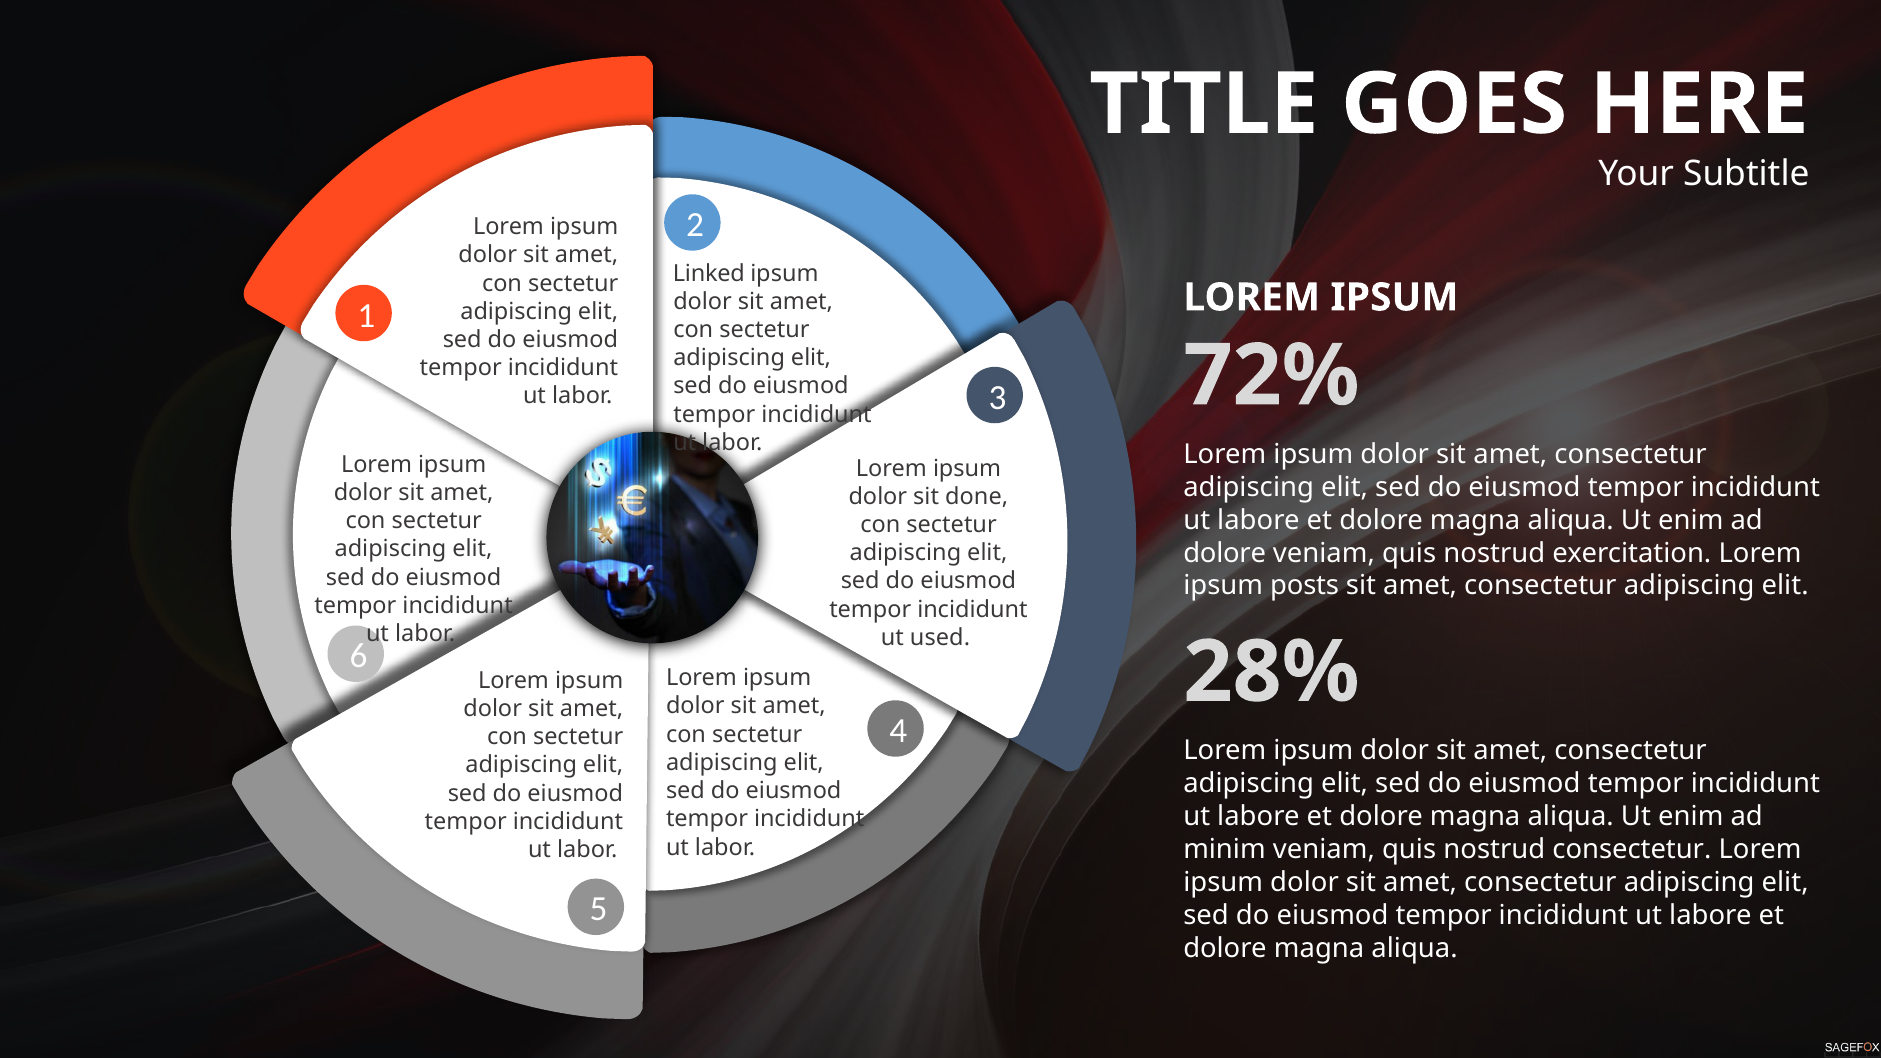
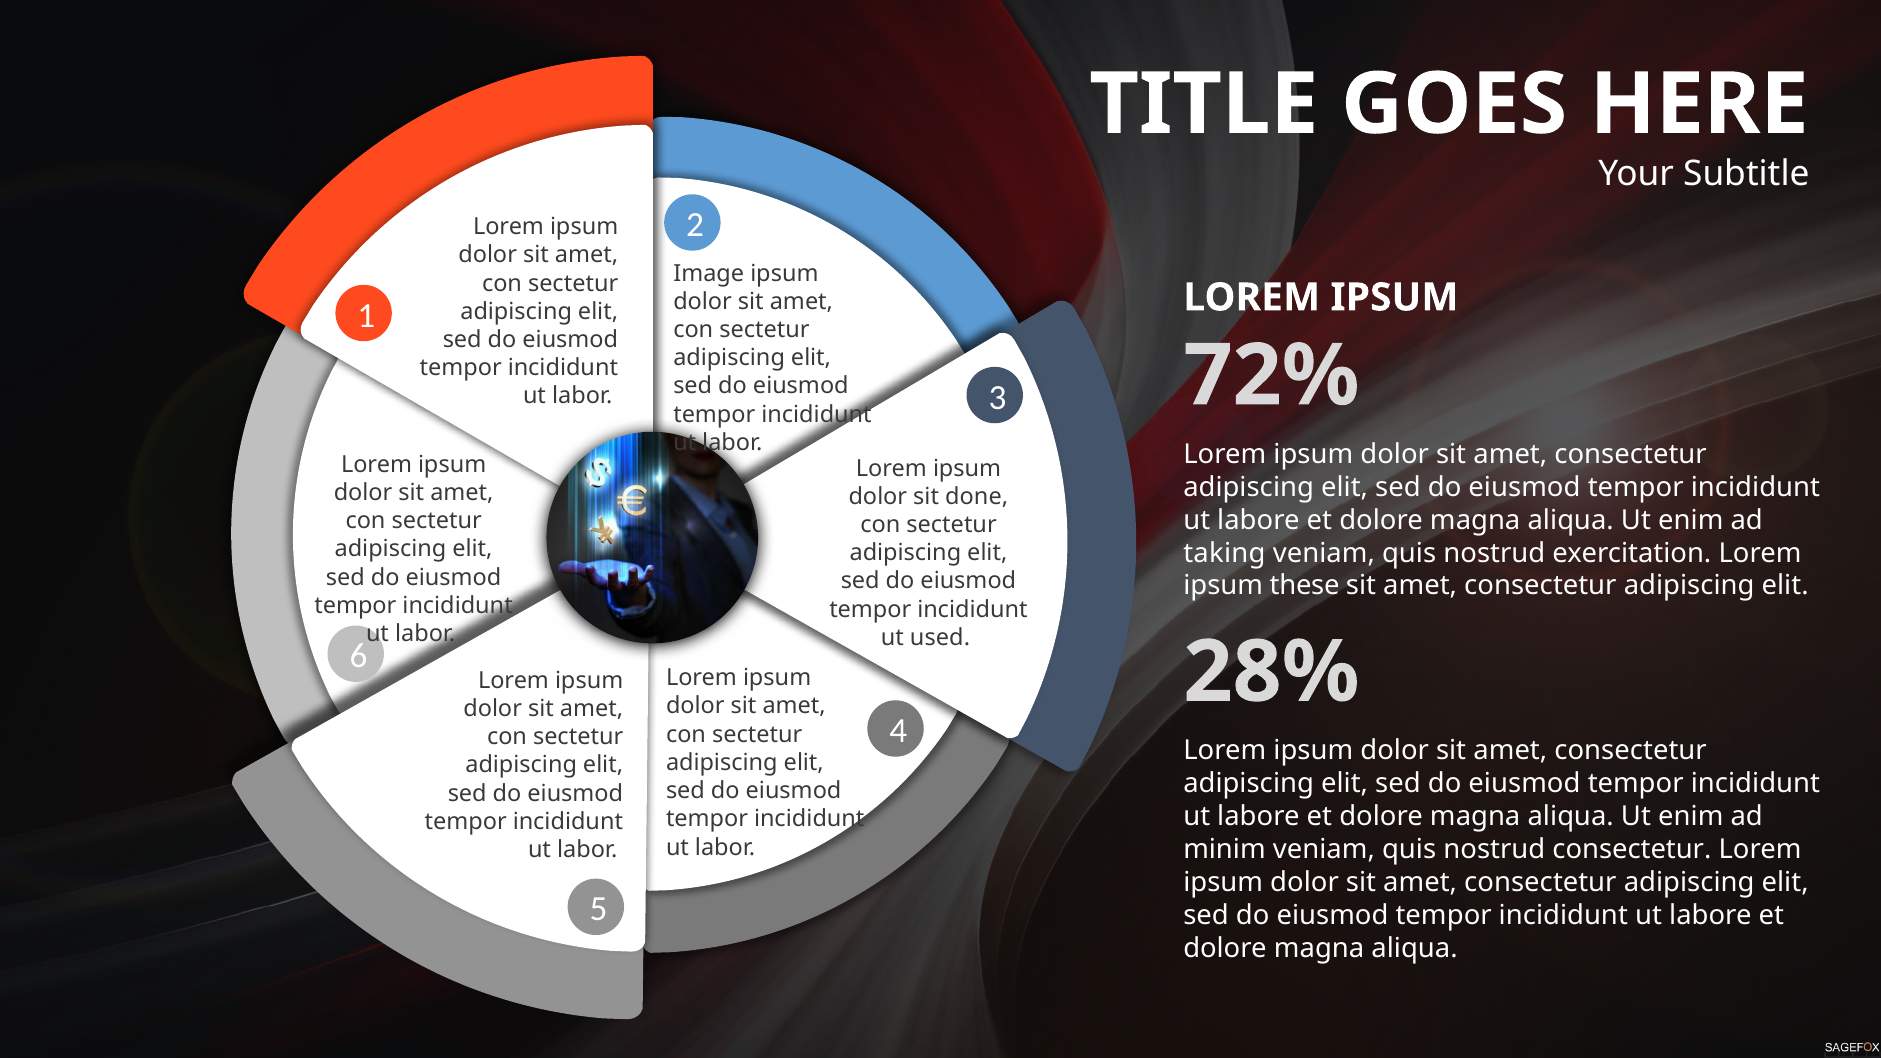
Linked: Linked -> Image
dolore at (1225, 553): dolore -> taking
posts: posts -> these
